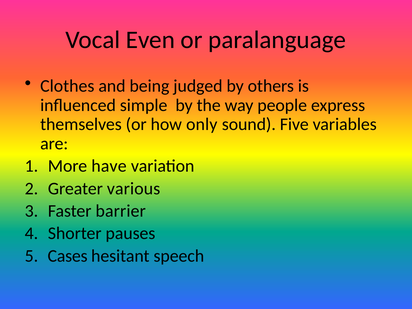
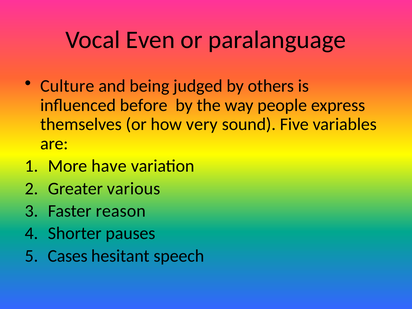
Clothes: Clothes -> Culture
simple: simple -> before
only: only -> very
barrier: barrier -> reason
